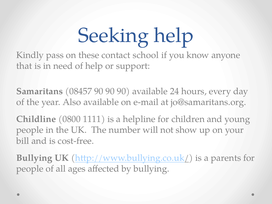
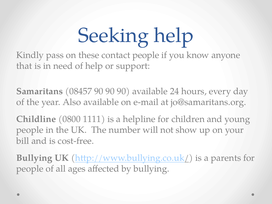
contact school: school -> people
